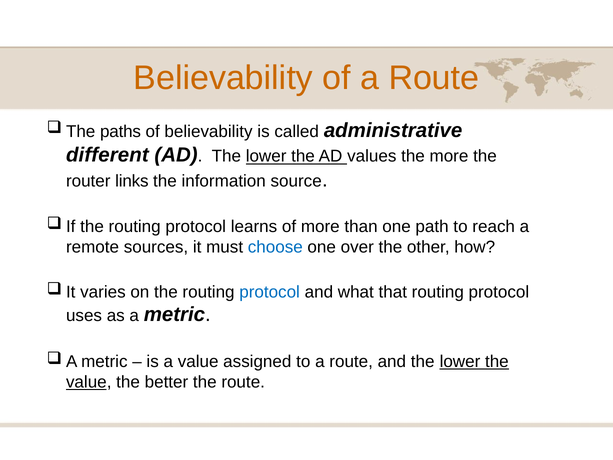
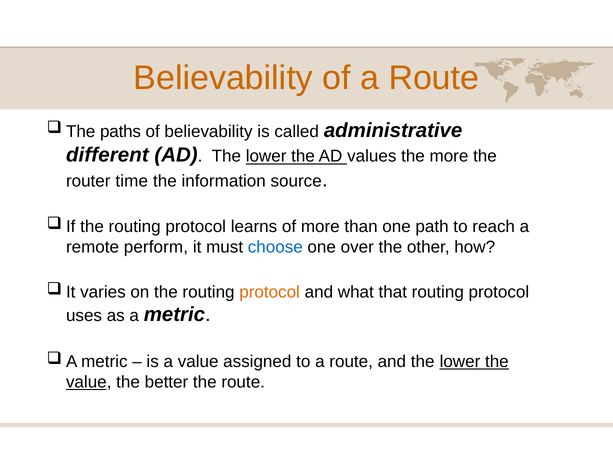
links: links -> time
sources: sources -> perform
protocol at (270, 292) colour: blue -> orange
